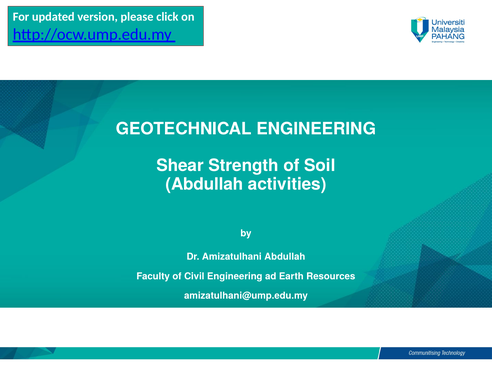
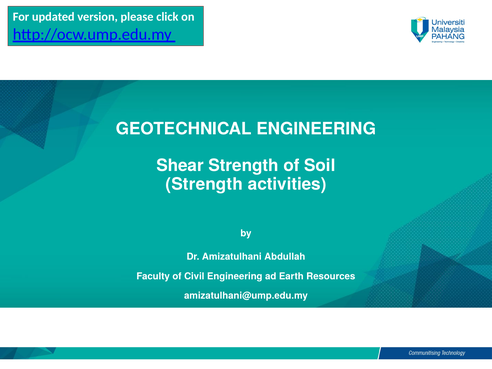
Abdullah at (204, 184): Abdullah -> Strength
